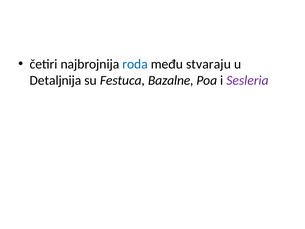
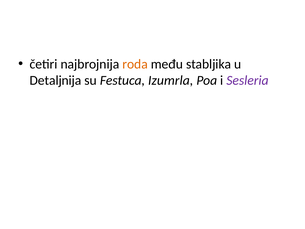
roda colour: blue -> orange
stvaraju: stvaraju -> stabljika
Bazalne: Bazalne -> Izumrla
